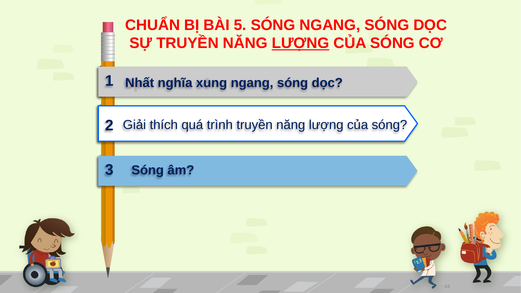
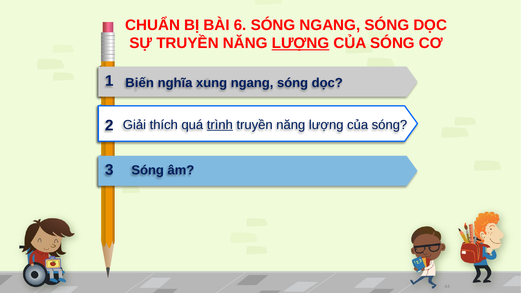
5: 5 -> 6
Nhất: Nhất -> Biến
trình underline: none -> present
